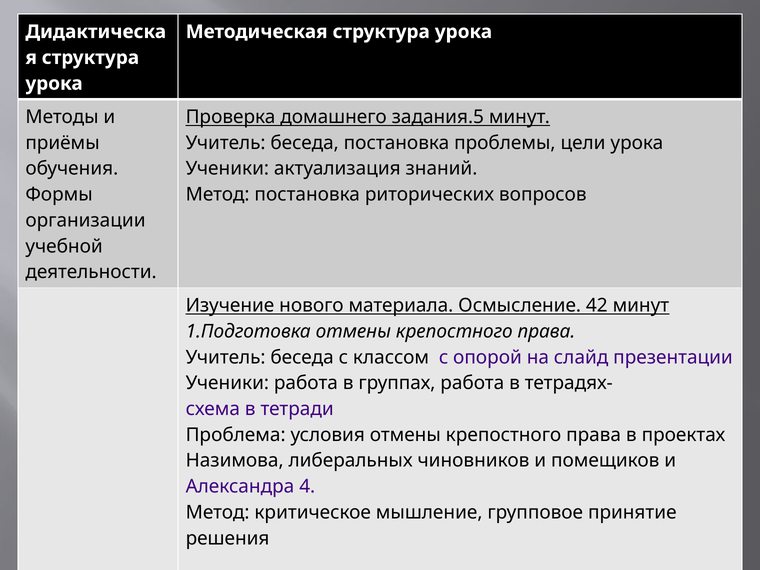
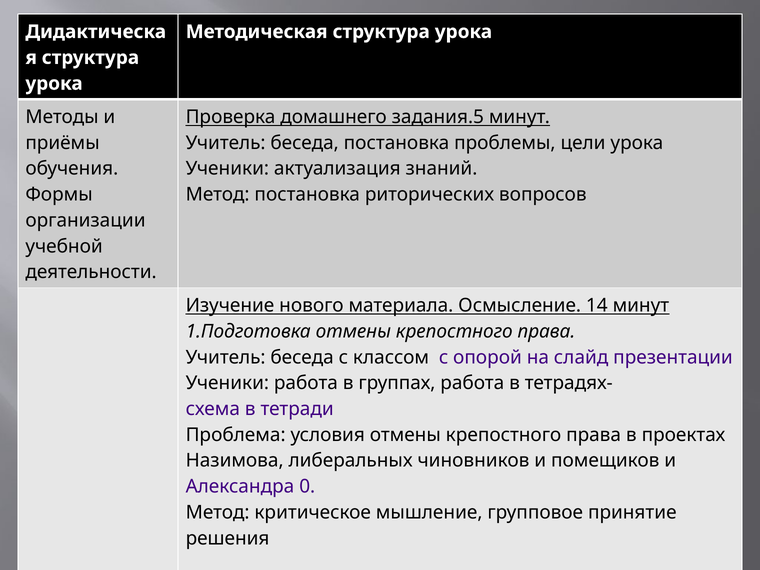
42: 42 -> 14
4: 4 -> 0
